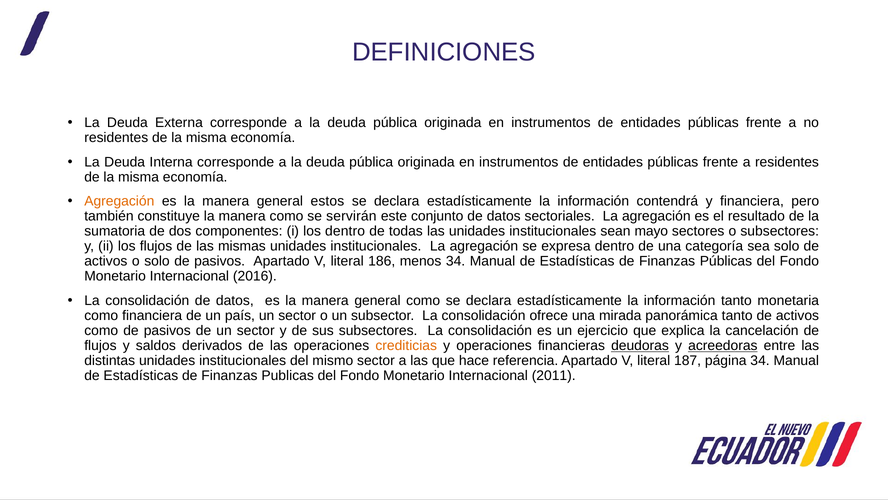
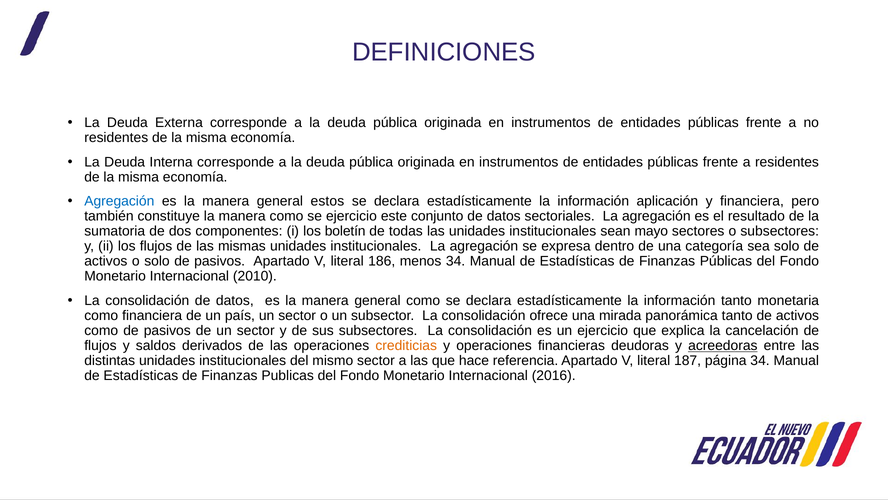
Agregación at (119, 201) colour: orange -> blue
contendrá: contendrá -> aplicación
se servirán: servirán -> ejercicio
los dentro: dentro -> boletín
2016: 2016 -> 2010
deudoras underline: present -> none
2011: 2011 -> 2016
